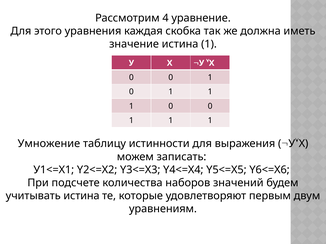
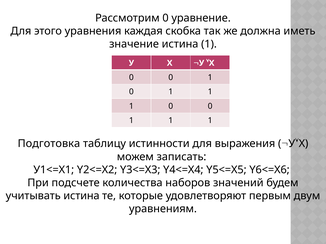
Рассмотрим 4: 4 -> 0
Умножение: Умножение -> Подготовка
